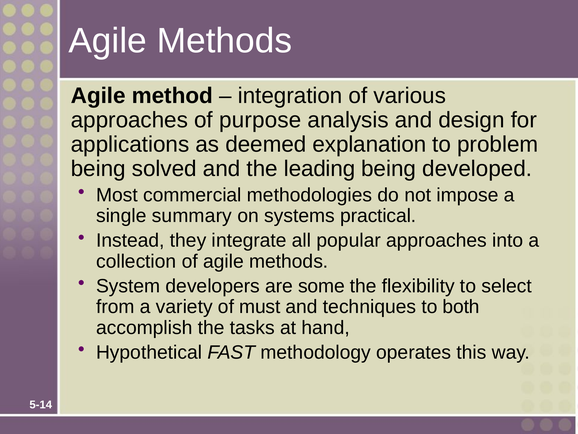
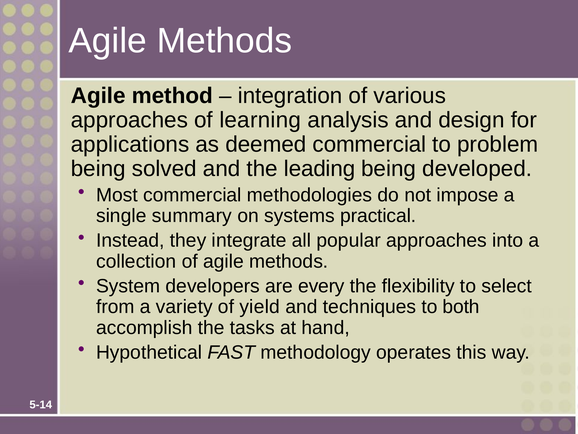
purpose: purpose -> learning
deemed explanation: explanation -> commercial
some: some -> every
must: must -> yield
